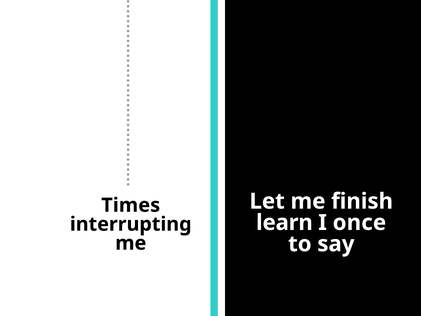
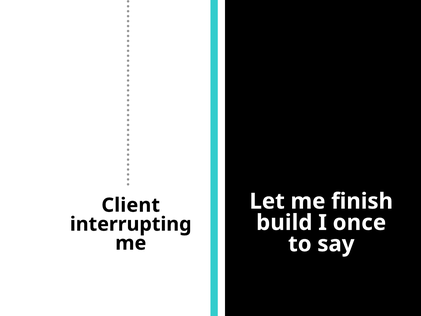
Times: Times -> Client
learn: learn -> build
